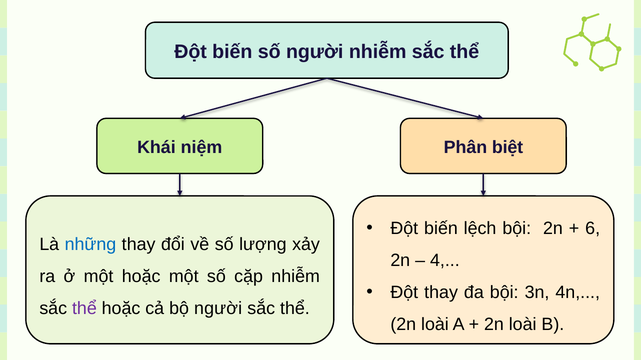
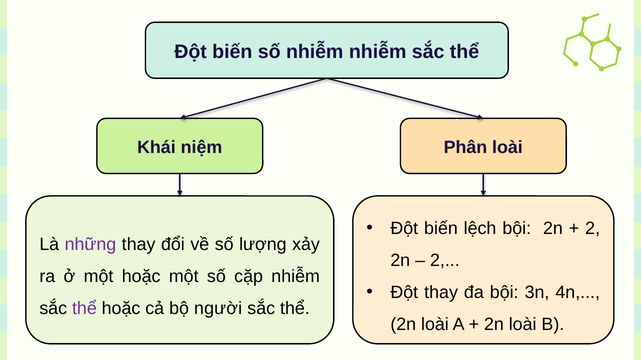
số người: người -> nhiễm
Phân biệt: biệt -> loài
6 at (593, 229): 6 -> 2
những colour: blue -> purple
4 at (445, 261): 4 -> 2
